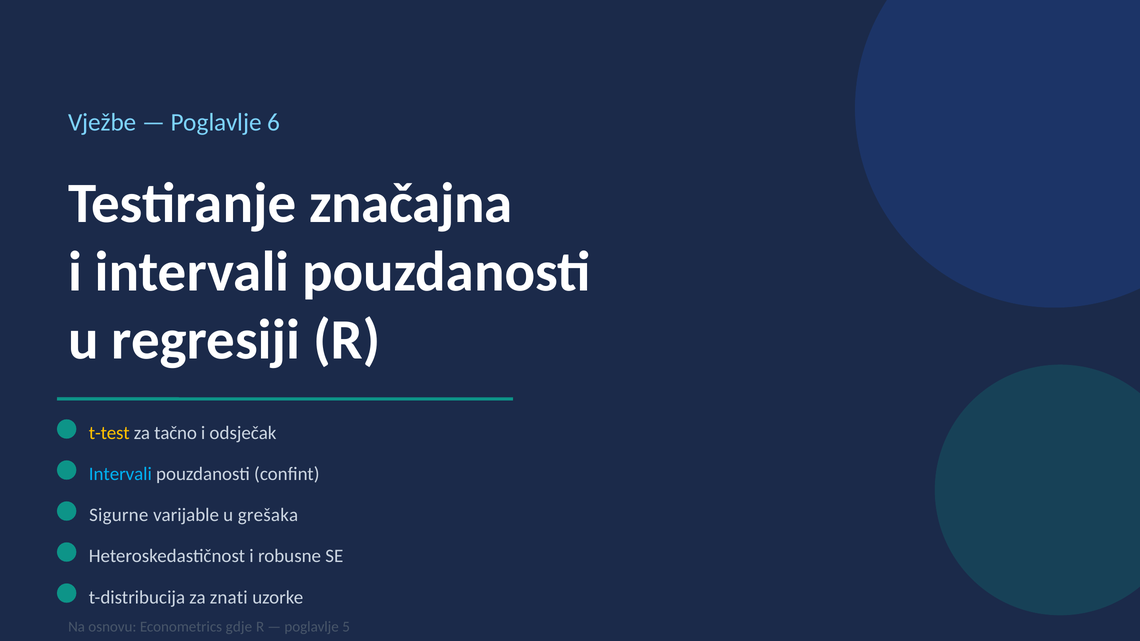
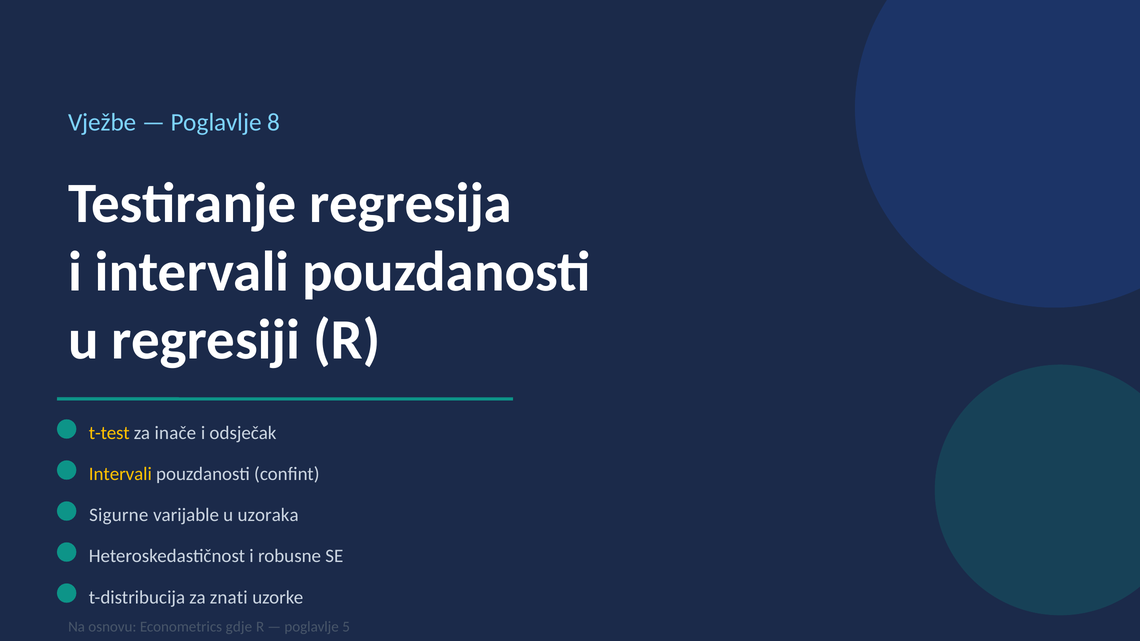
6: 6 -> 8
značajna: značajna -> regresija
tačno: tačno -> inače
Intervali at (120, 474) colour: light blue -> yellow
grešaka: grešaka -> uzoraka
